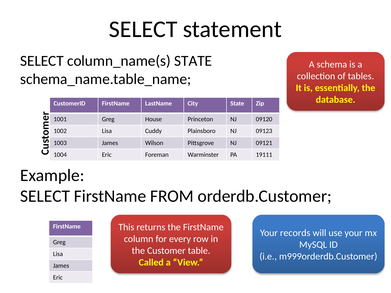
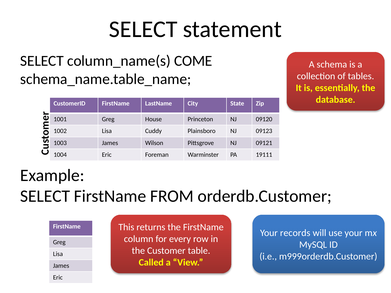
column_name(s STATE: STATE -> COME
